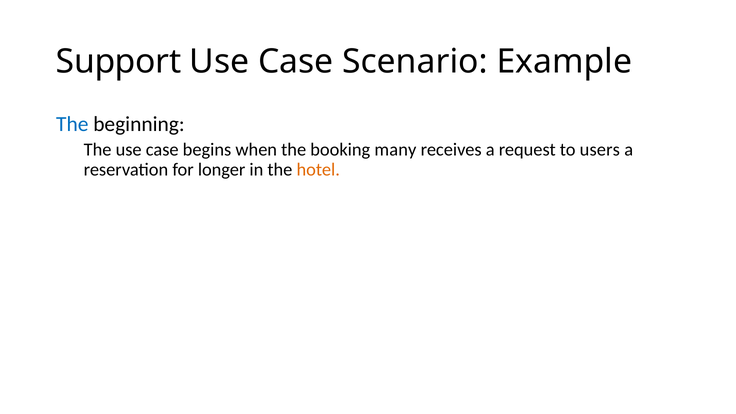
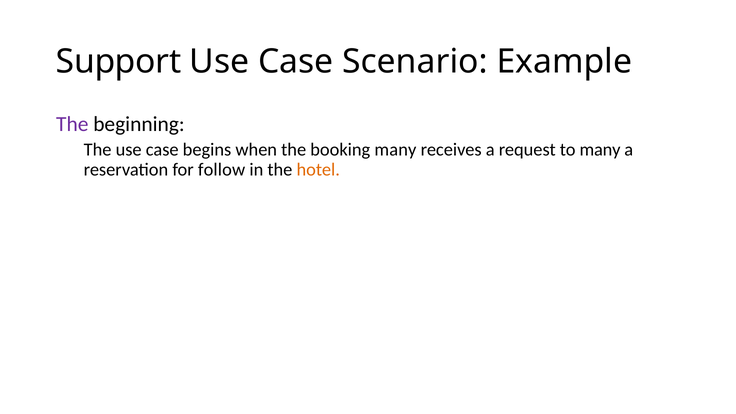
The at (72, 124) colour: blue -> purple
to users: users -> many
longer: longer -> follow
